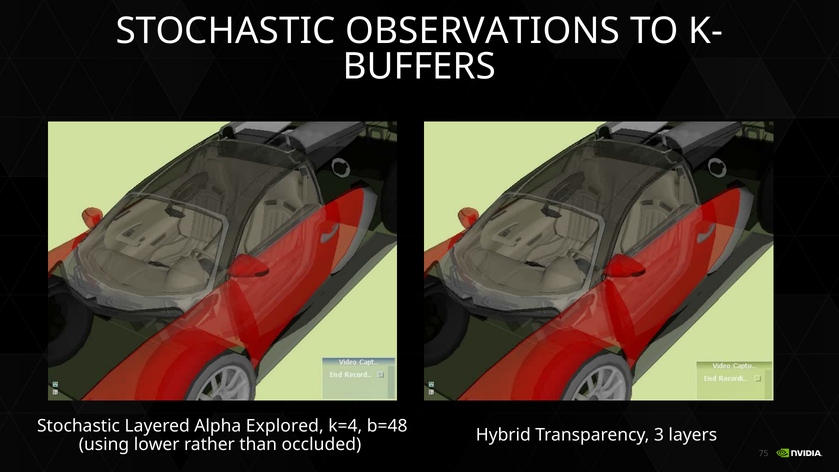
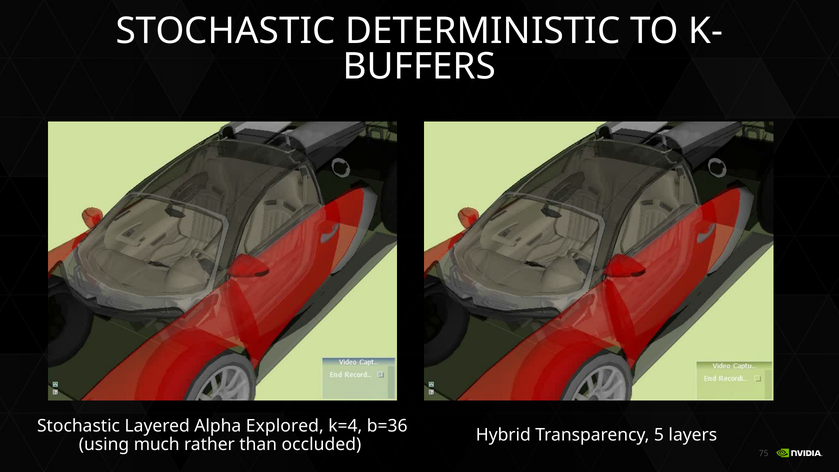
OBSERVATIONS: OBSERVATIONS -> DETERMINISTIC
b=48: b=48 -> b=36
3: 3 -> 5
lower: lower -> much
